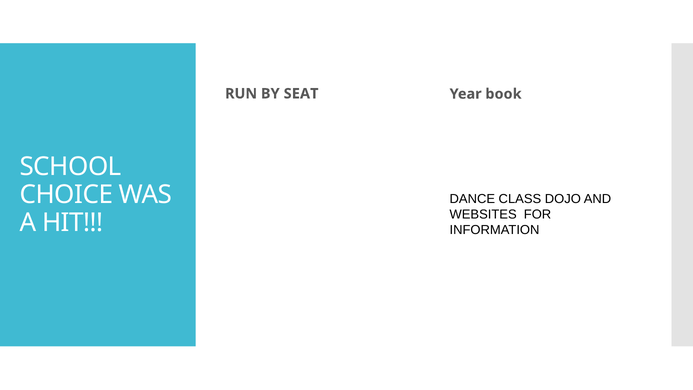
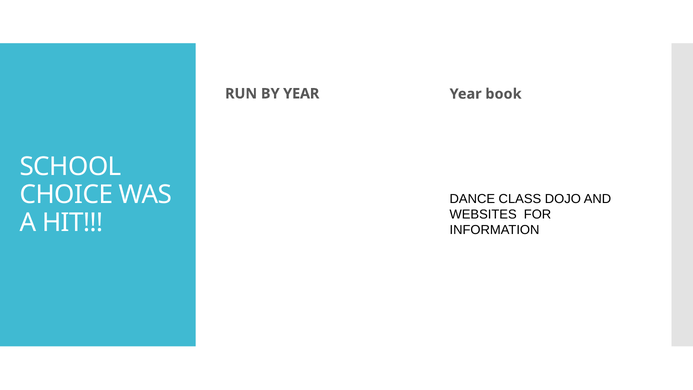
BY SEAT: SEAT -> YEAR
